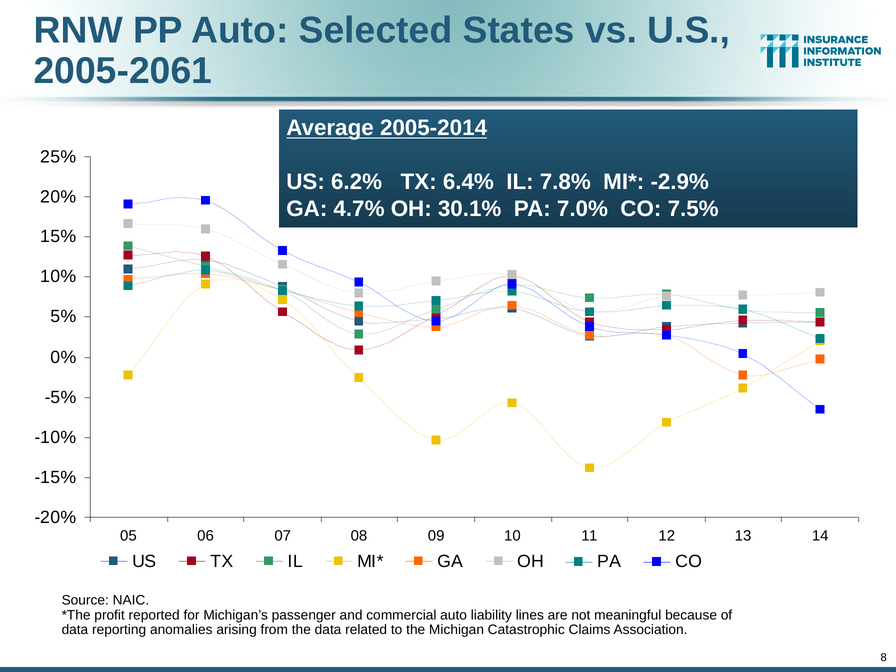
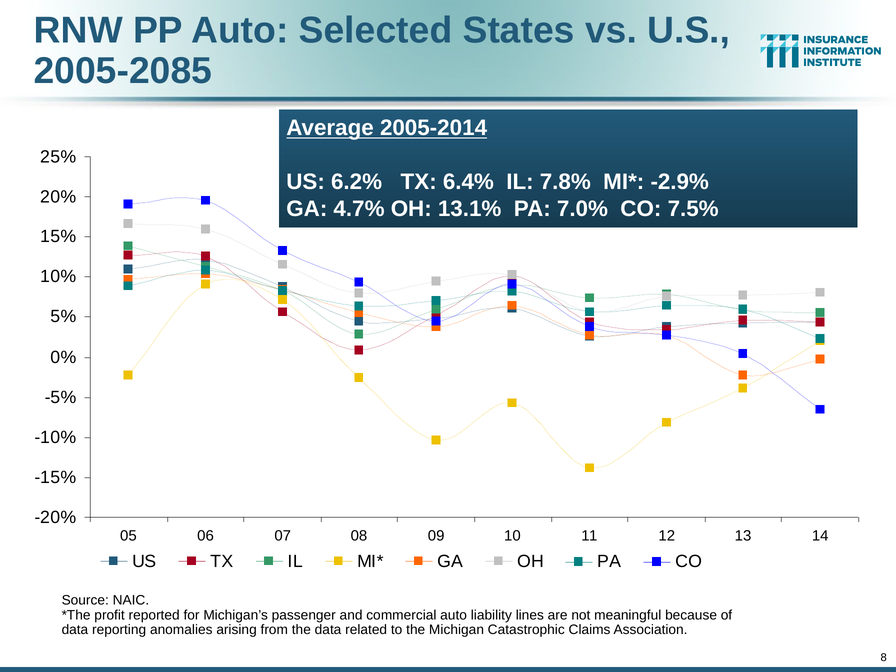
2005-2061: 2005-2061 -> 2005-2085
30.1%: 30.1% -> 13.1%
